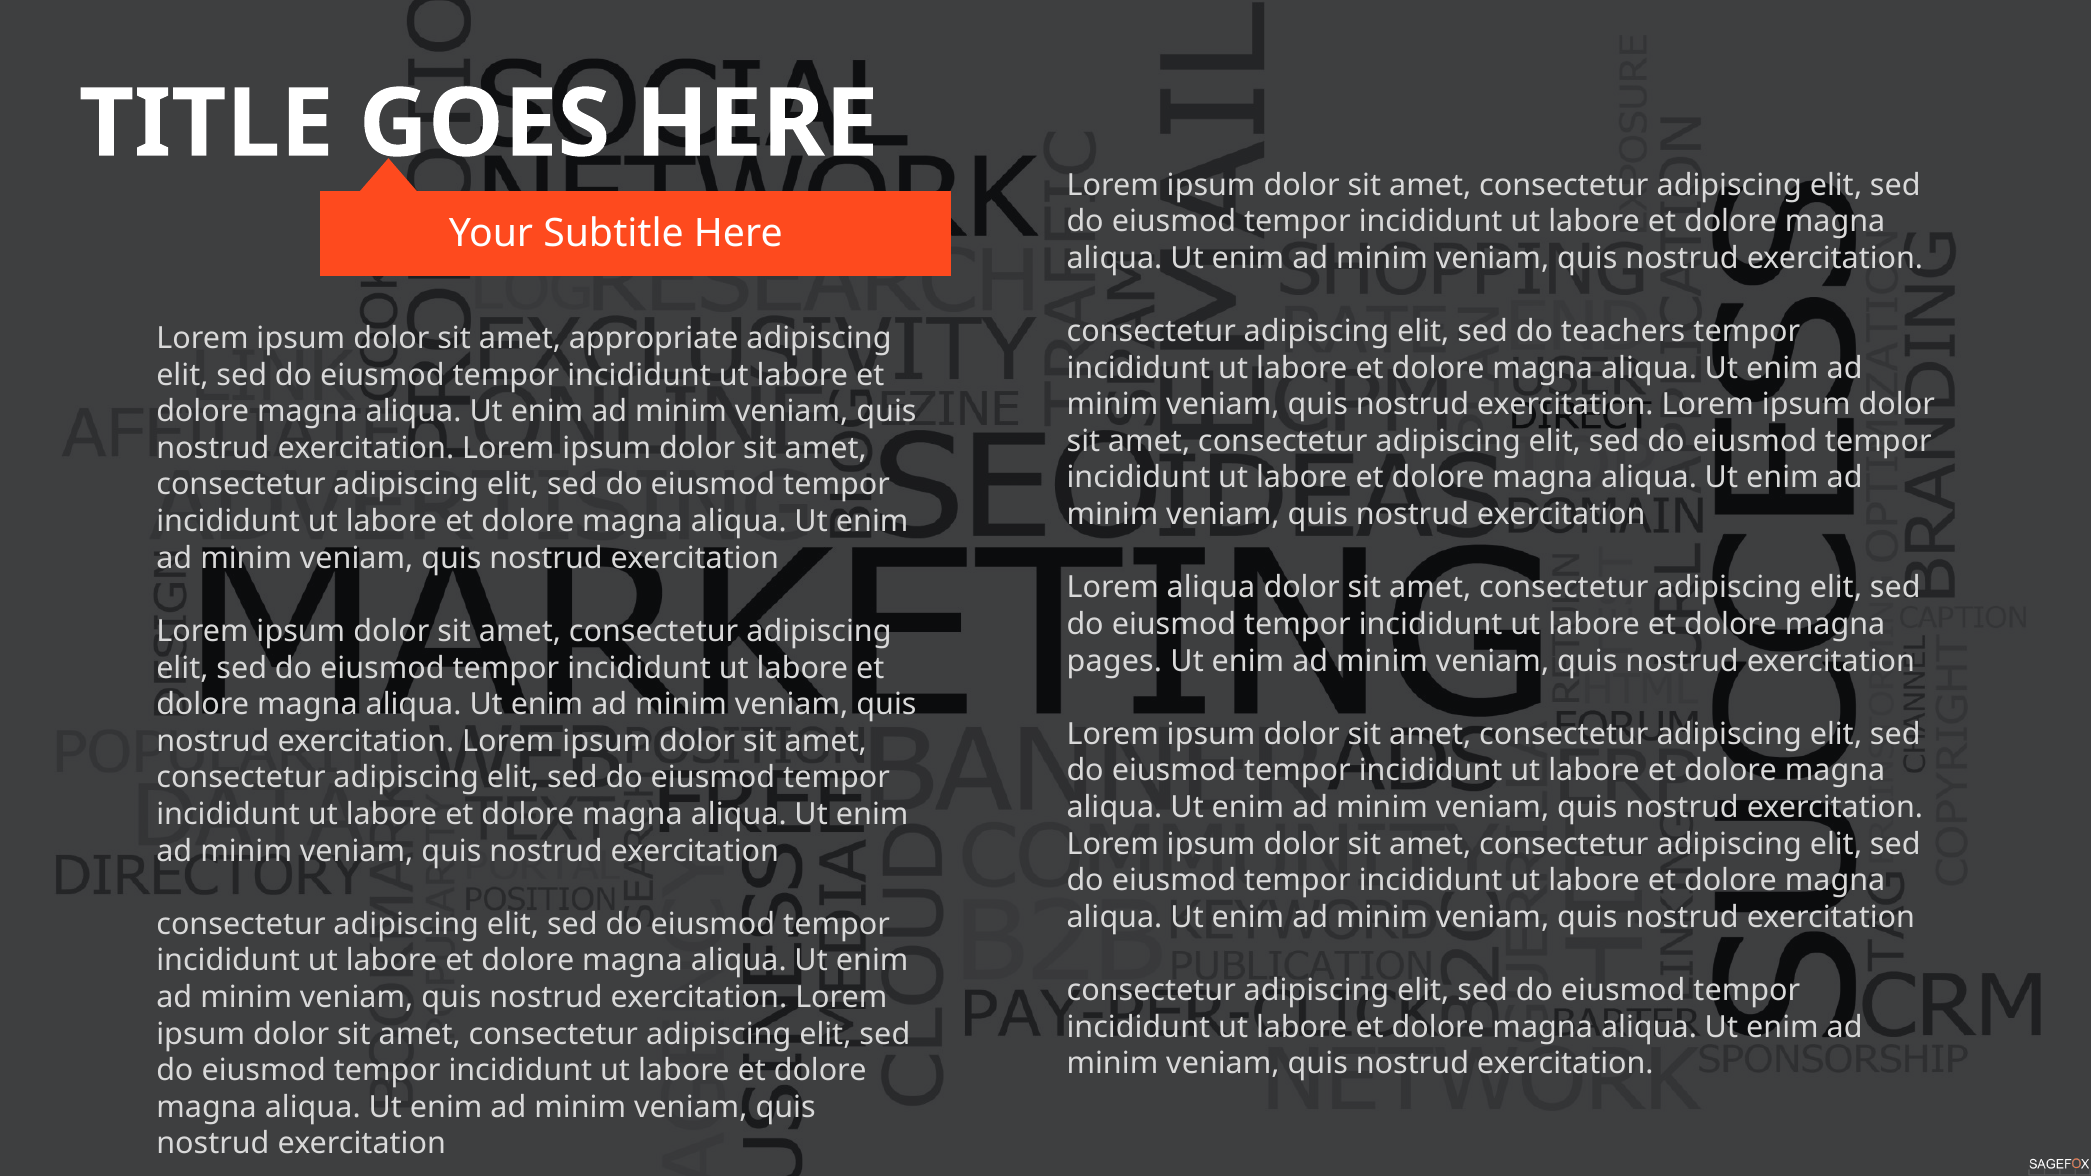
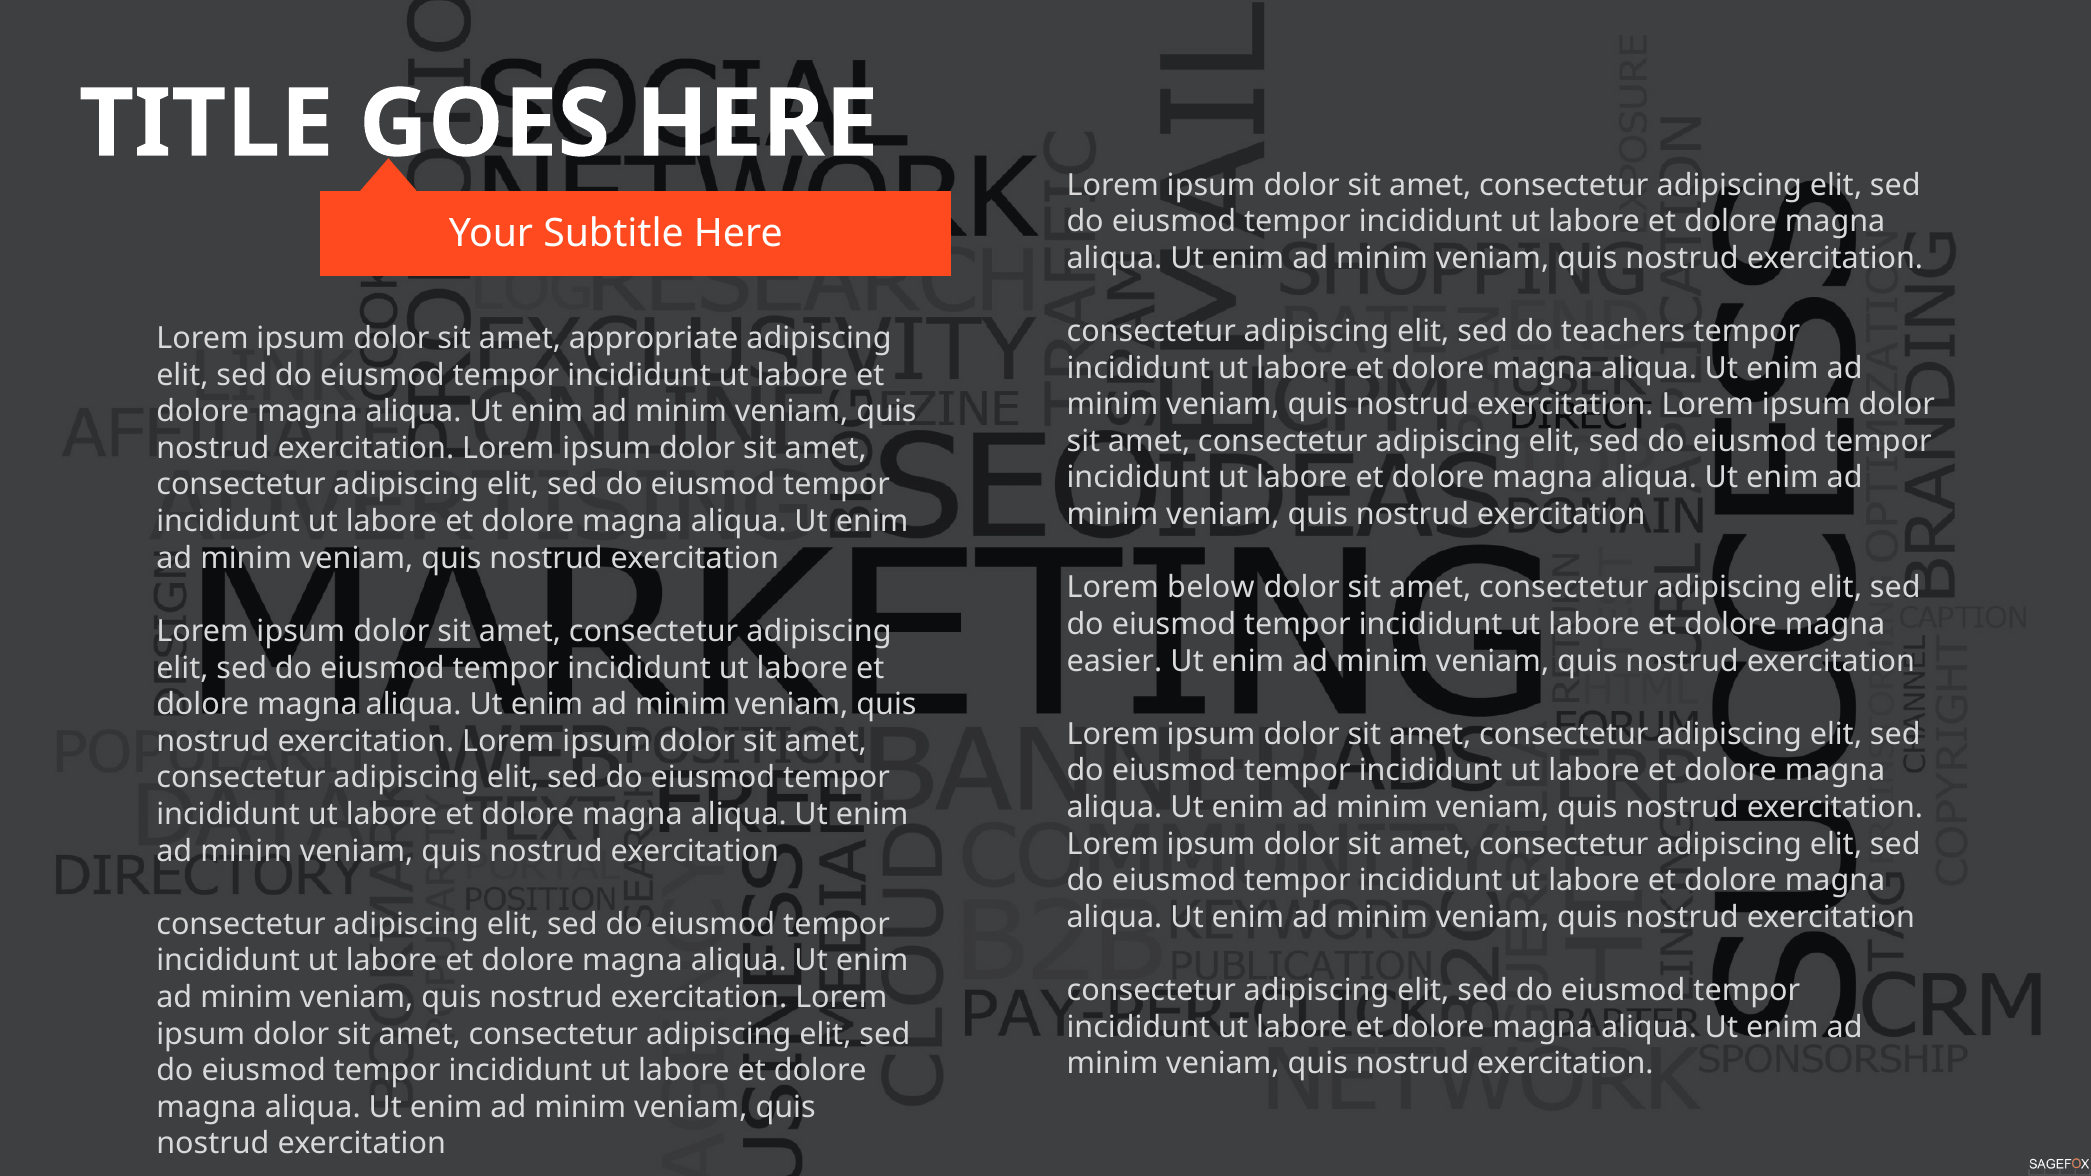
Lorem aliqua: aliqua -> below
pages: pages -> easier
